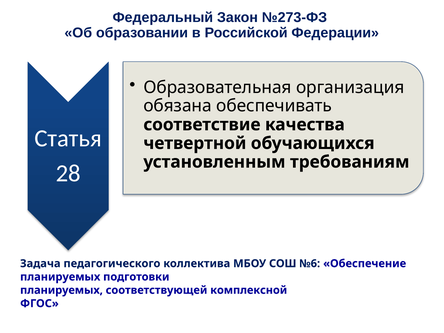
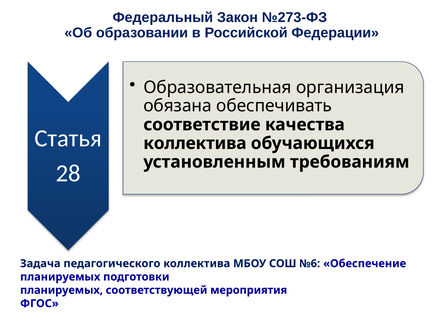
четвертной at (195, 143): четвертной -> коллектива
комплексной: комплексной -> мероприятия
